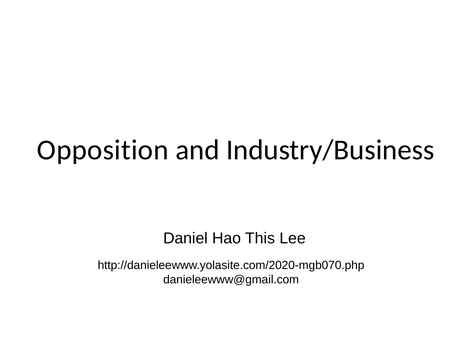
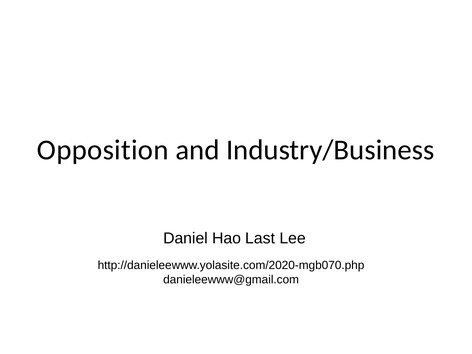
This: This -> Last
